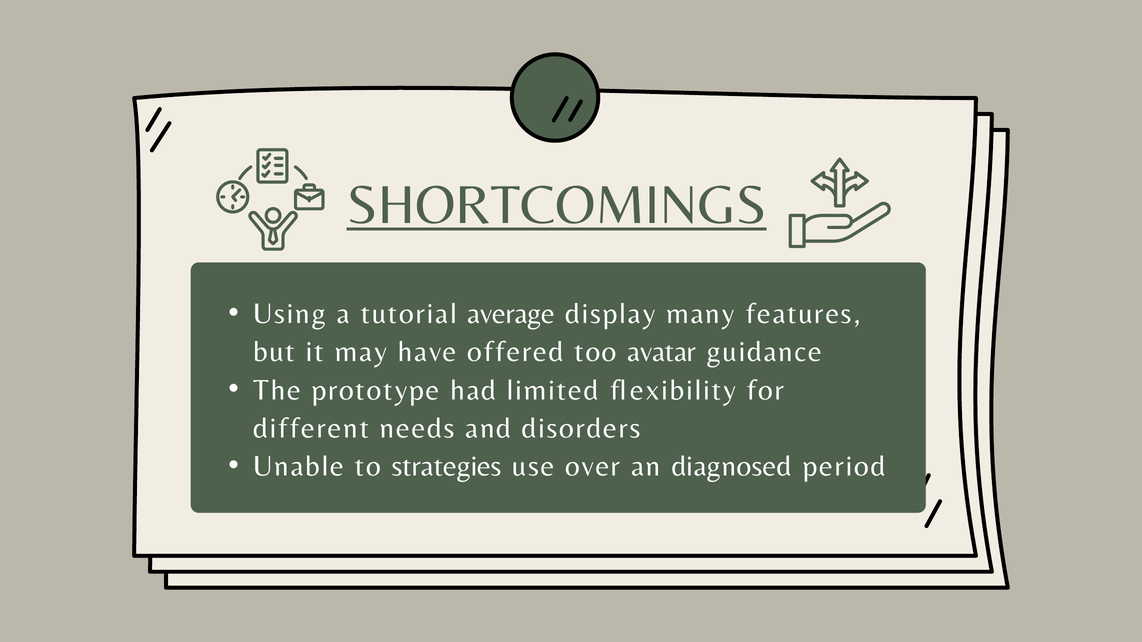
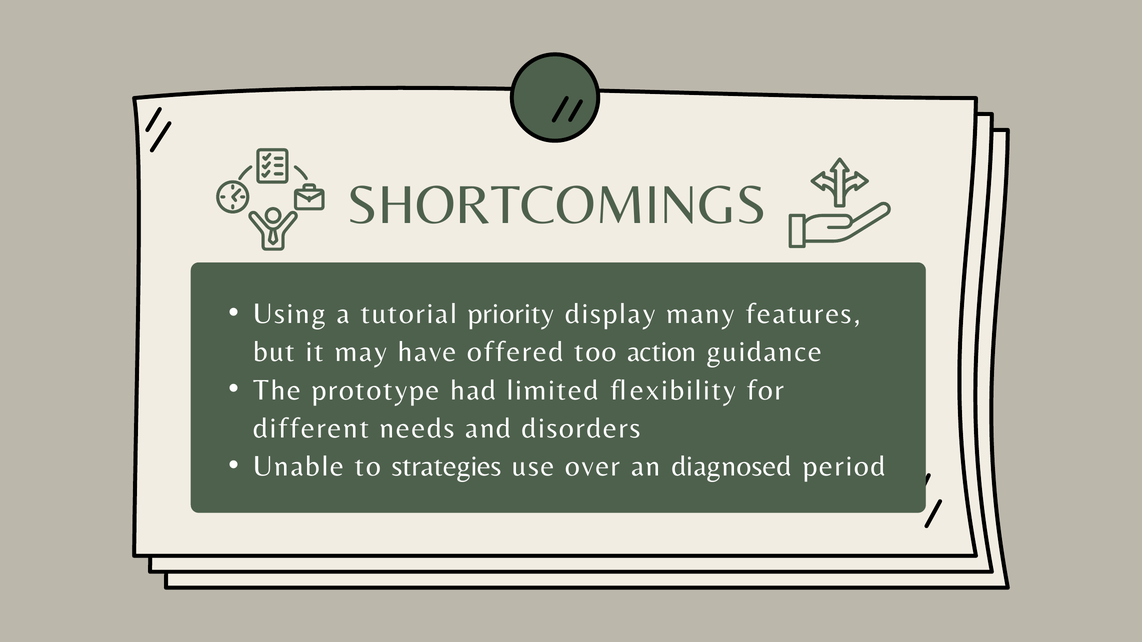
SHORTCOMINGS at (557, 205) underline: present -> none
average: average -> priority
avatar: avatar -> action
